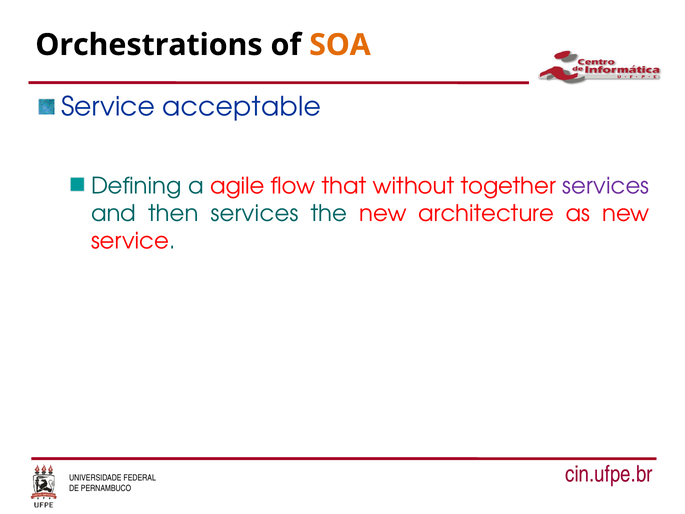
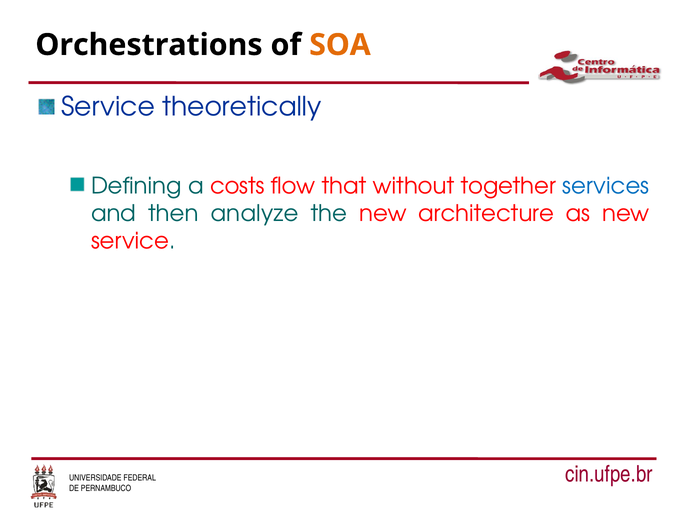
acceptable: acceptable -> theoretically
agile: agile -> costs
services at (606, 186) colour: purple -> blue
then services: services -> analyze
